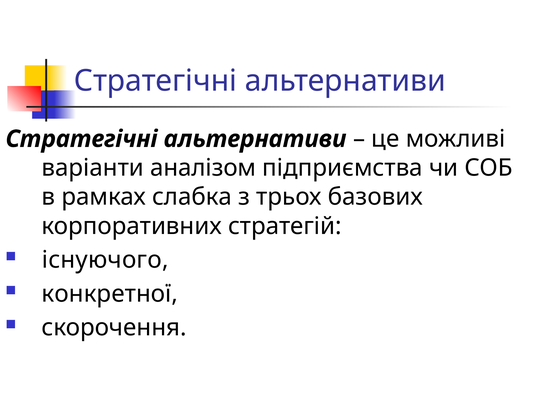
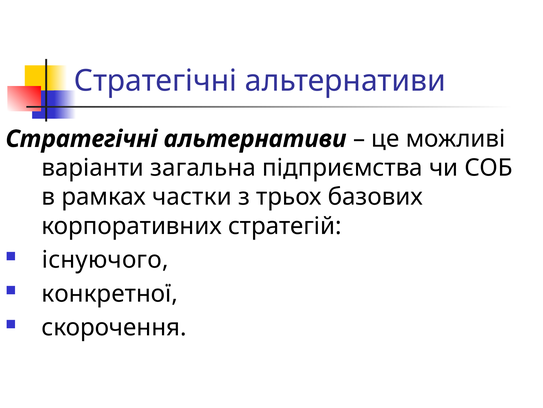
аналізом: аналізом -> загальна
слабка: слабка -> частки
